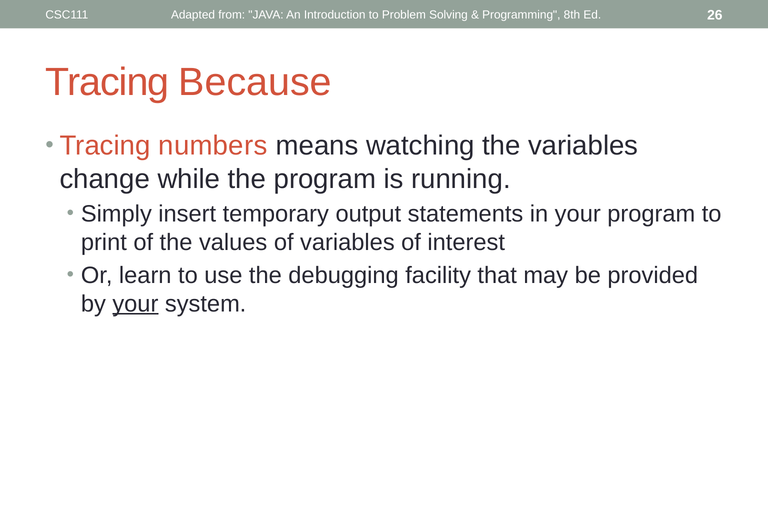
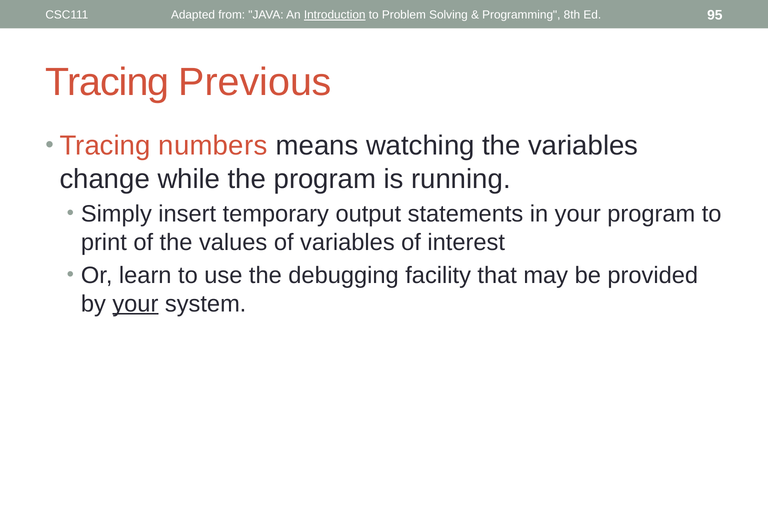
Introduction underline: none -> present
26: 26 -> 95
Because: Because -> Previous
